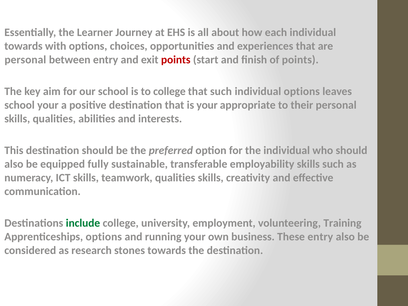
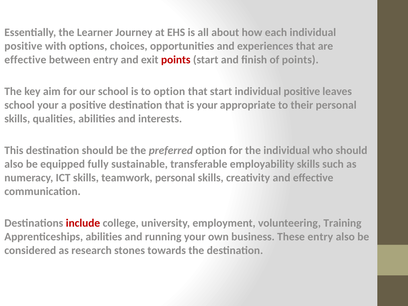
towards at (23, 46): towards -> positive
personal at (25, 60): personal -> effective
to college: college -> option
that such: such -> start
options at (302, 91): options -> positive
teamwork qualities: qualities -> personal
include colour: green -> red
Apprenticeships options: options -> abilities
